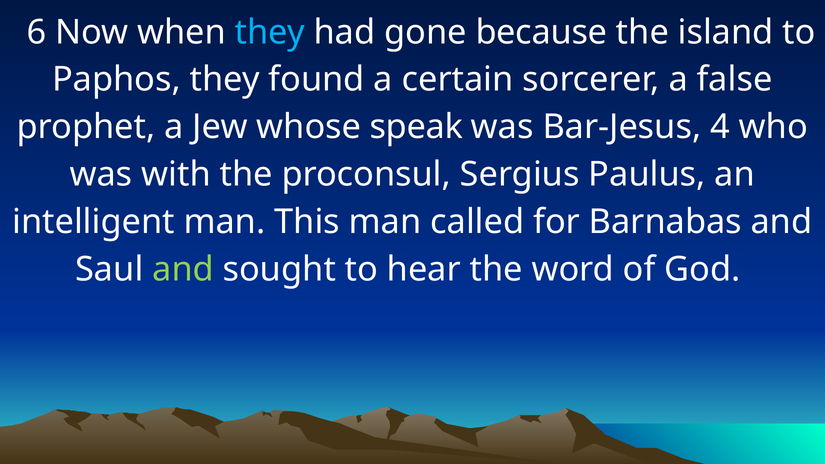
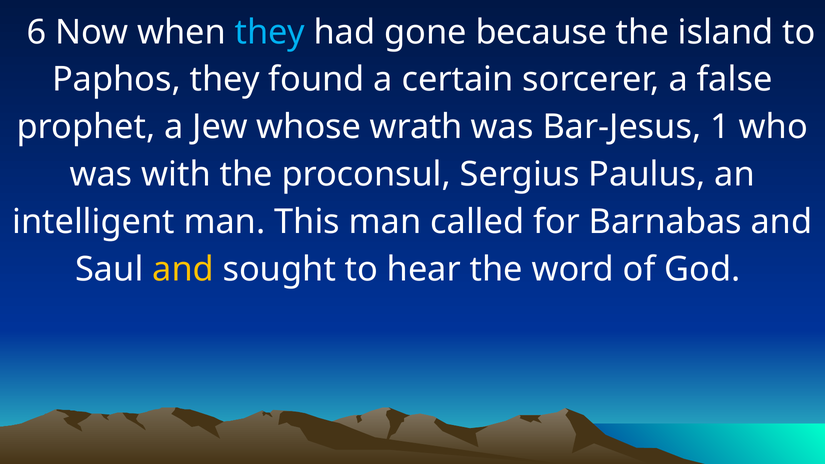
speak: speak -> wrath
4: 4 -> 1
and at (183, 269) colour: light green -> yellow
